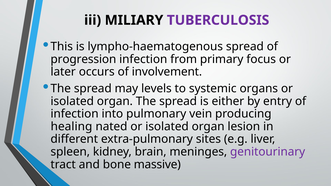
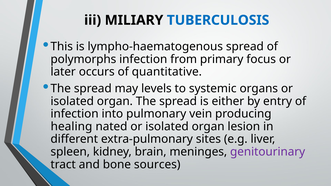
TUBERCULOSIS colour: purple -> blue
progression: progression -> polymorphs
involvement: involvement -> quantitative
massive: massive -> sources
